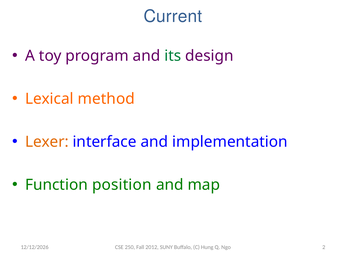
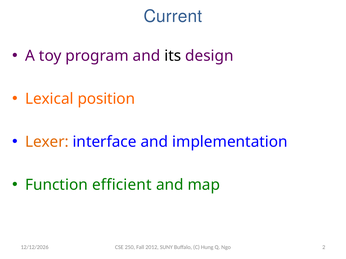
its colour: green -> black
method: method -> position
position: position -> efficient
